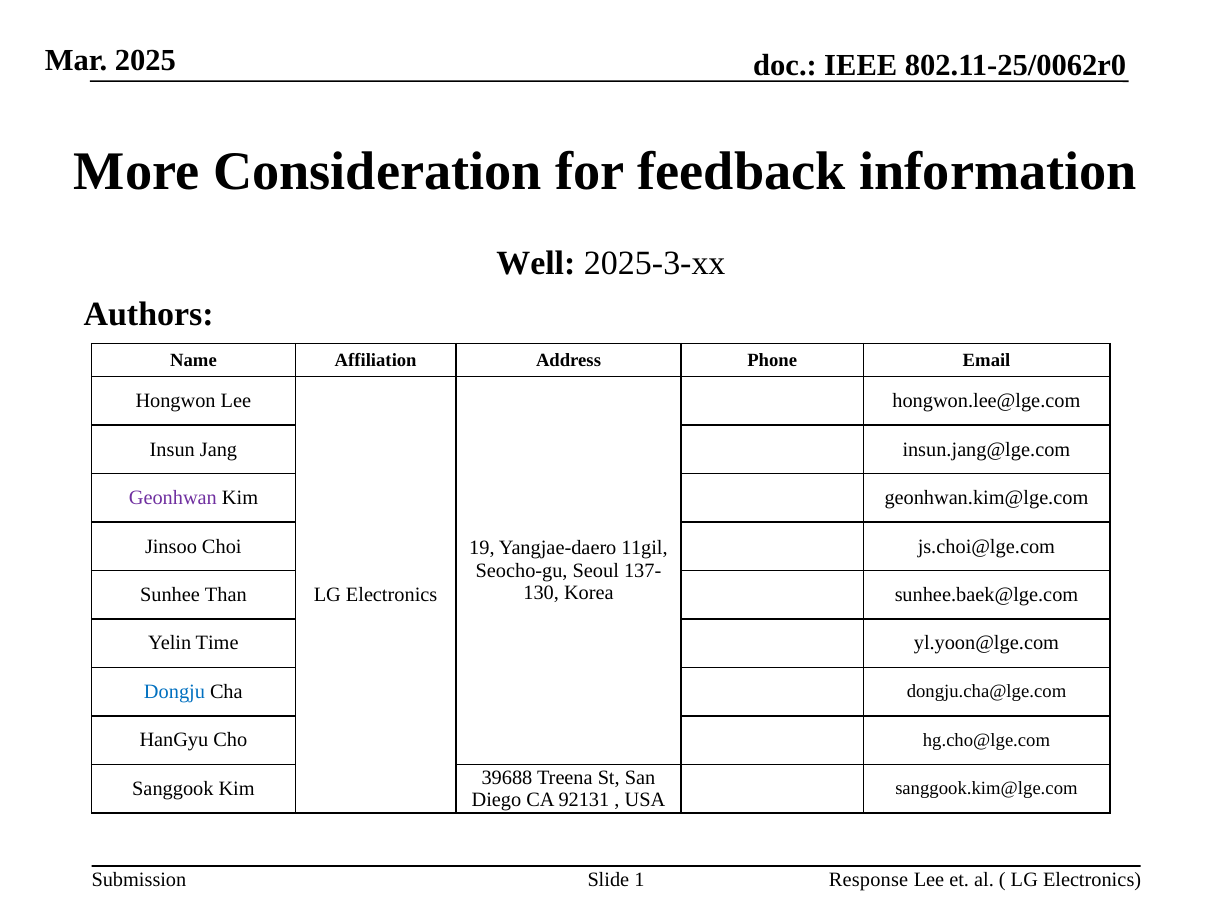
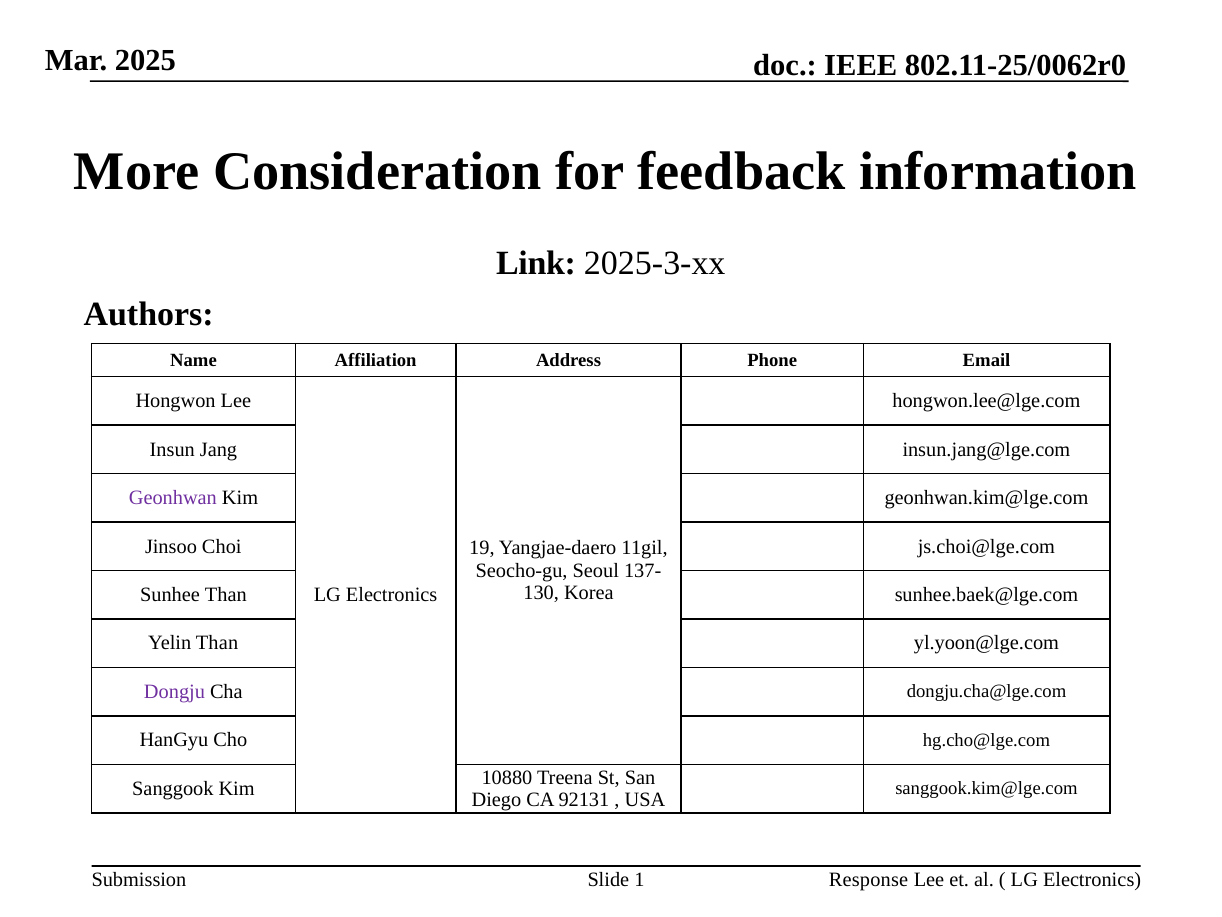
Well: Well -> Link
Yelin Time: Time -> Than
Dongju colour: blue -> purple
39688: 39688 -> 10880
